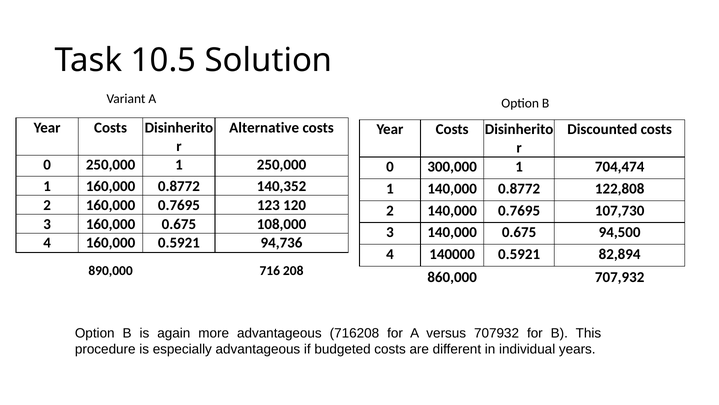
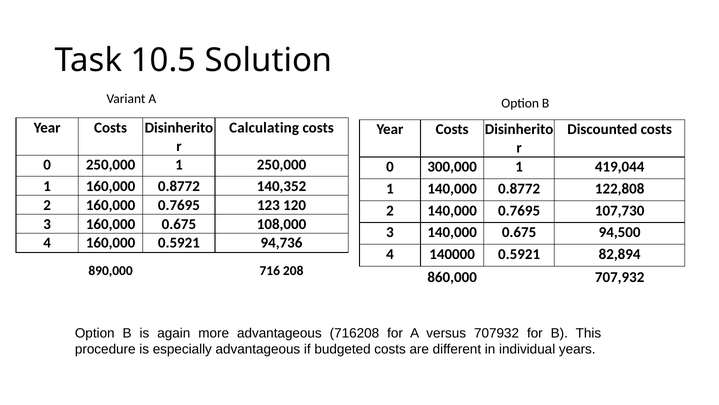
Alternative: Alternative -> Calculating
704,474: 704,474 -> 419,044
